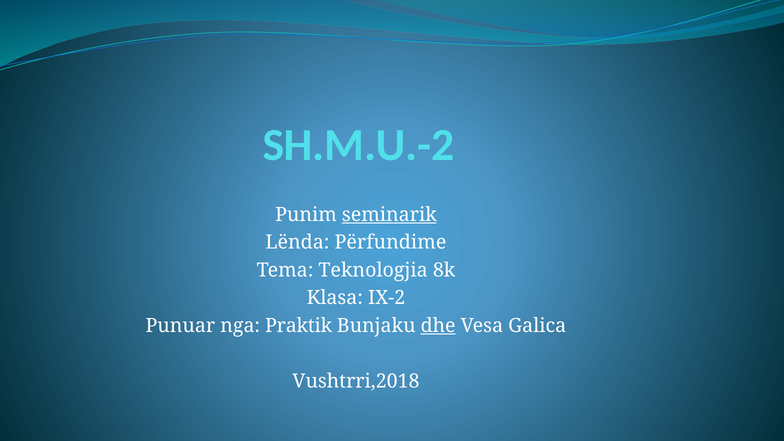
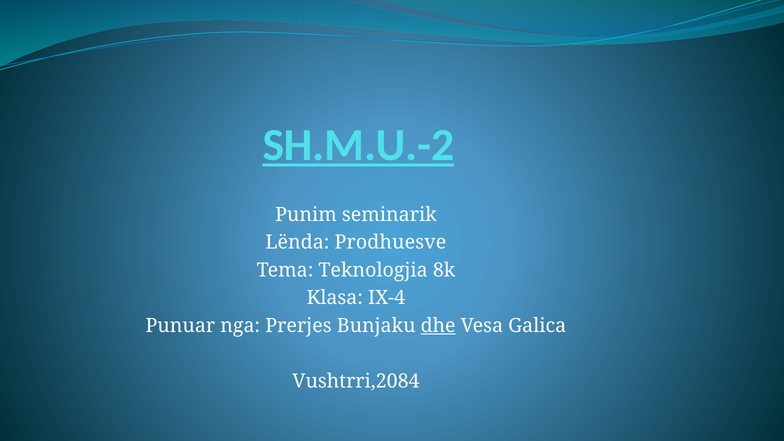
SH.M.U.-2 underline: none -> present
seminarik underline: present -> none
Përfundime: Përfundime -> Prodhuesve
IX-2: IX-2 -> IX-4
Praktik: Praktik -> Prerjes
Vushtrri,2018: Vushtrri,2018 -> Vushtrri,2084
